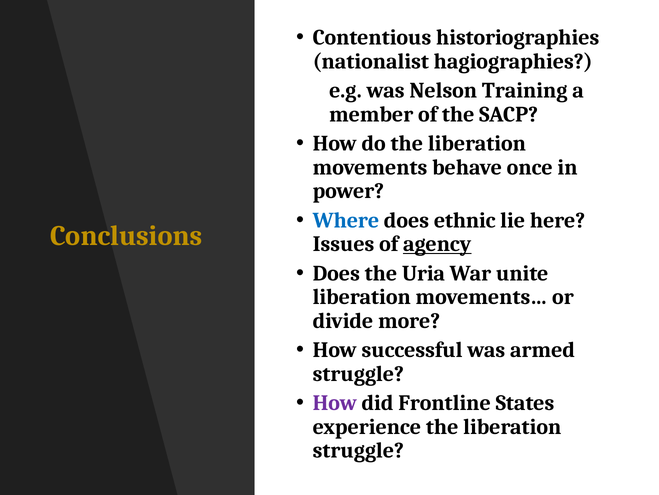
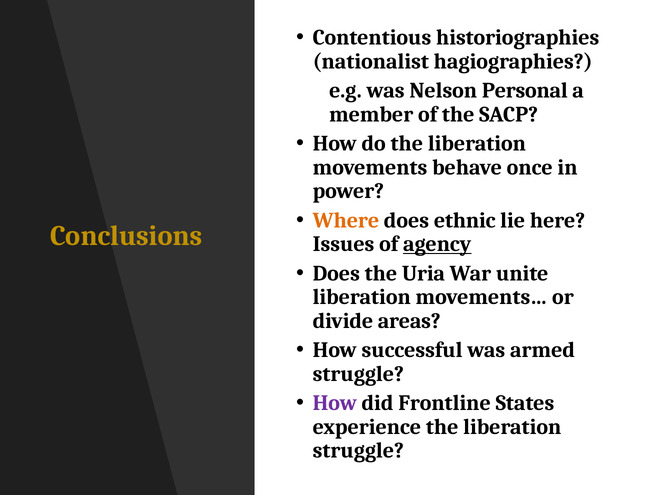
Training: Training -> Personal
Where colour: blue -> orange
more: more -> areas
